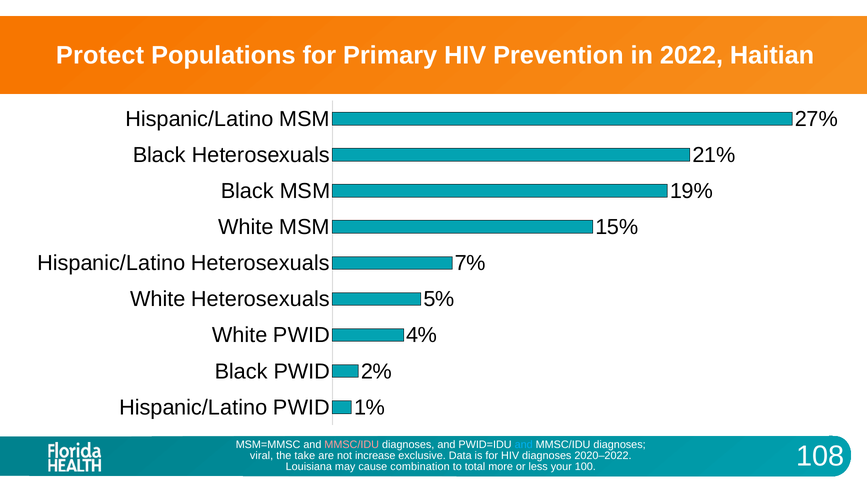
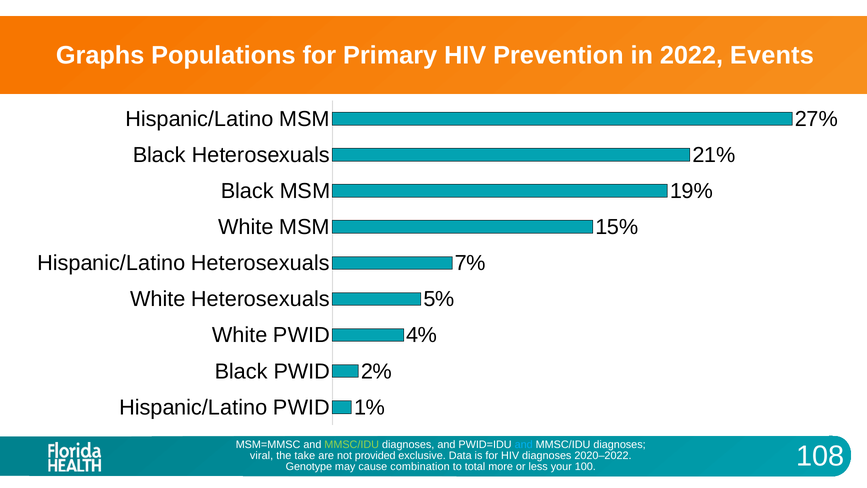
Protect: Protect -> Graphs
Haitian: Haitian -> Events
MMSC/IDU at (352, 444) colour: pink -> light green
increase: increase -> provided
Louisiana: Louisiana -> Genotype
